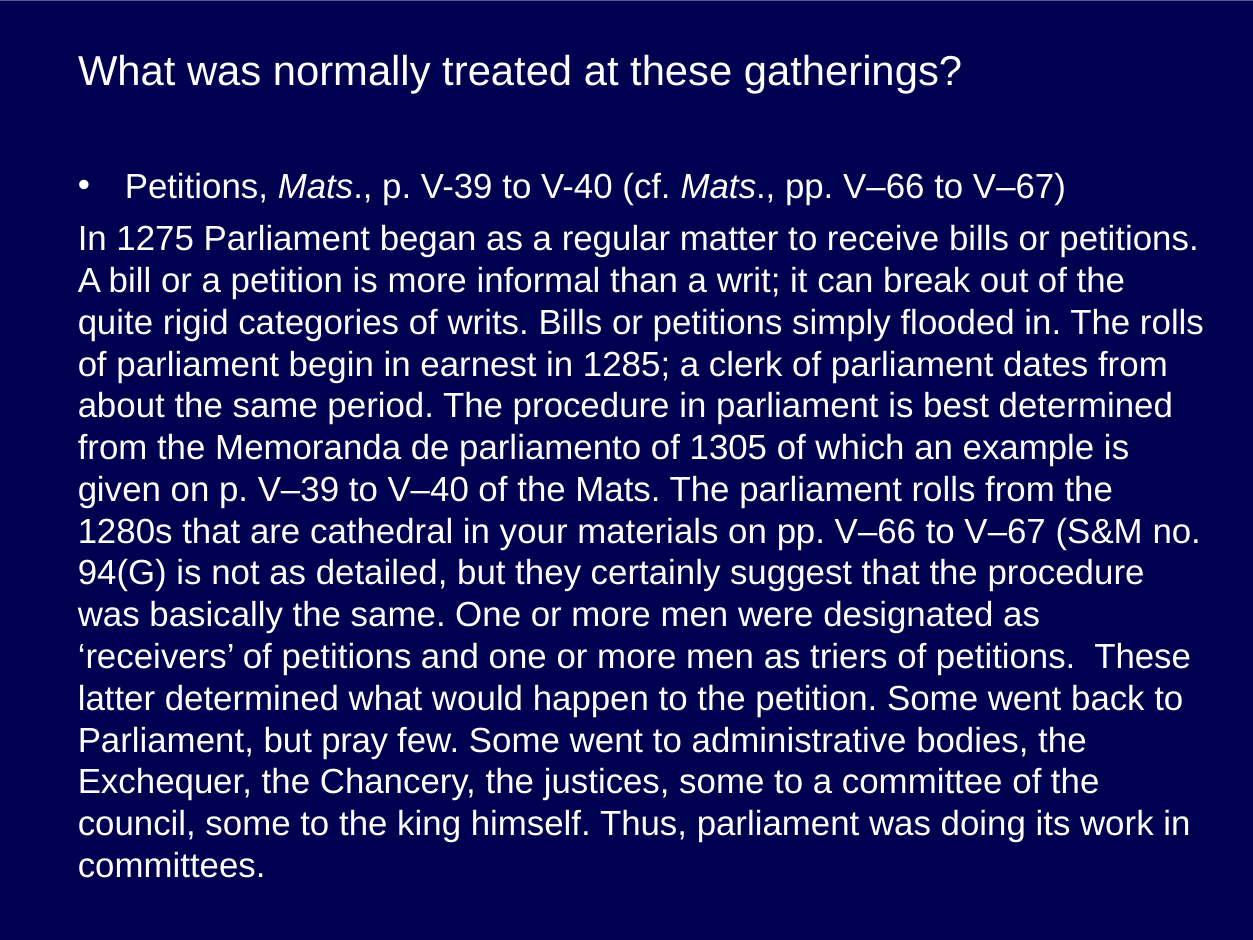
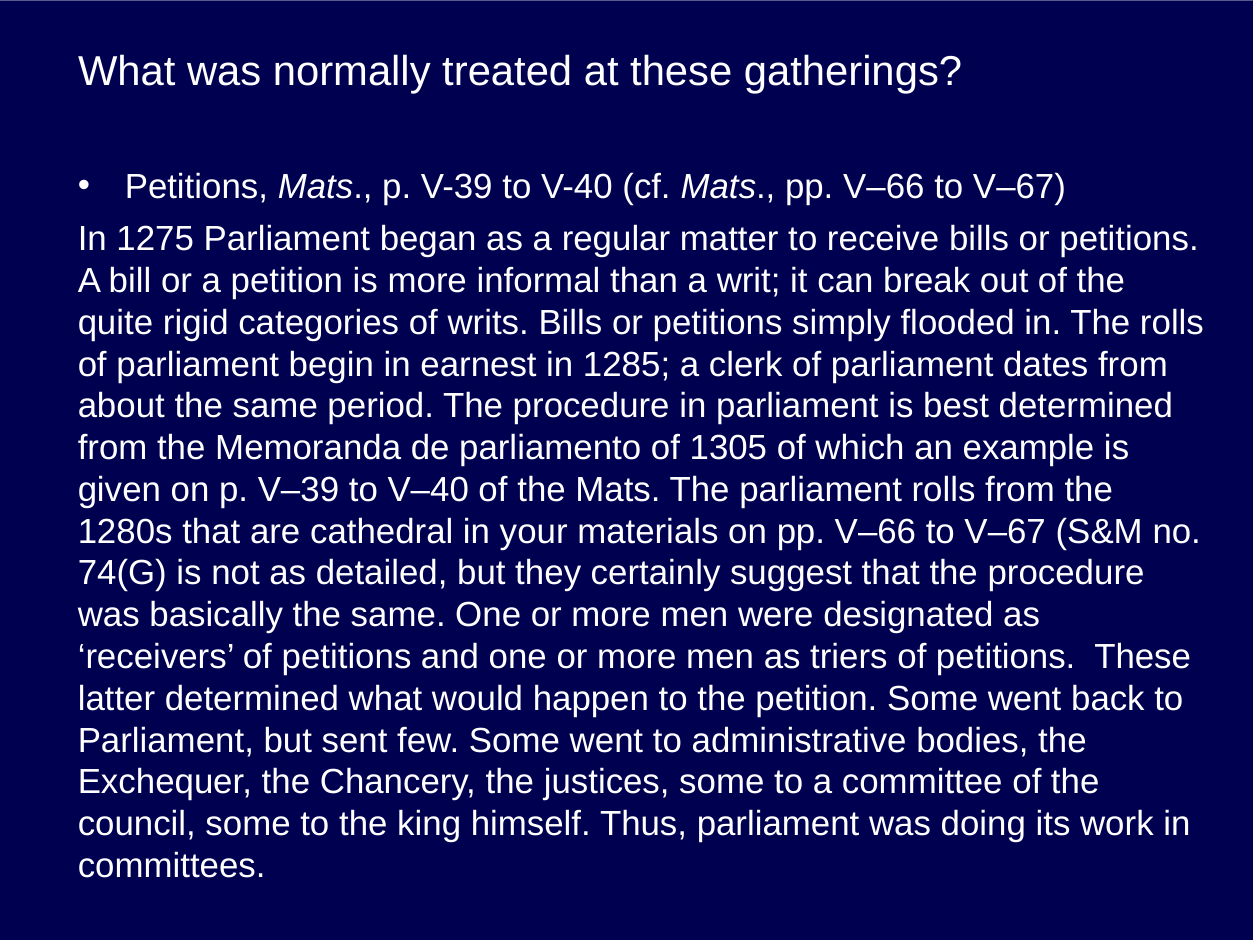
94(G: 94(G -> 74(G
pray: pray -> sent
